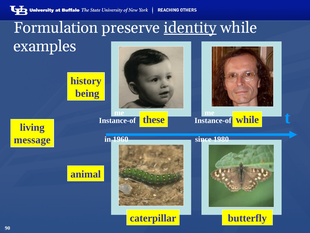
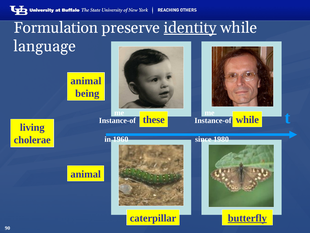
examples: examples -> language
history at (86, 81): history -> animal
message: message -> cholerae
butterfly underline: none -> present
